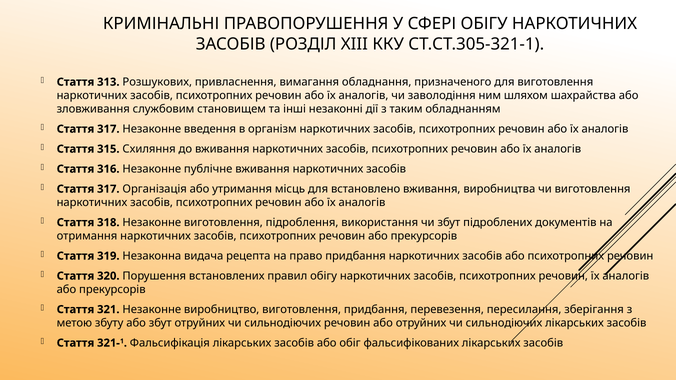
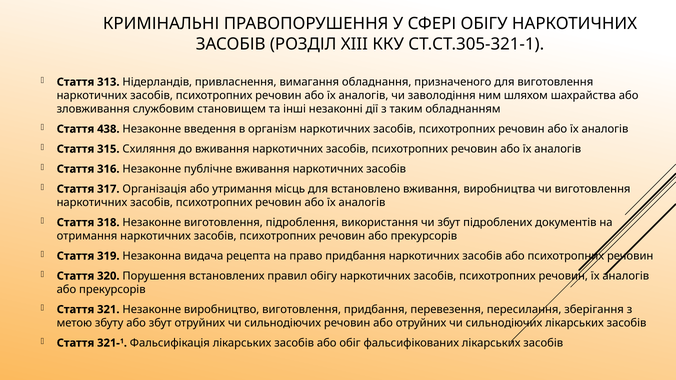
Розшукових: Розшукових -> Нідерландів
317 at (108, 129): 317 -> 438
